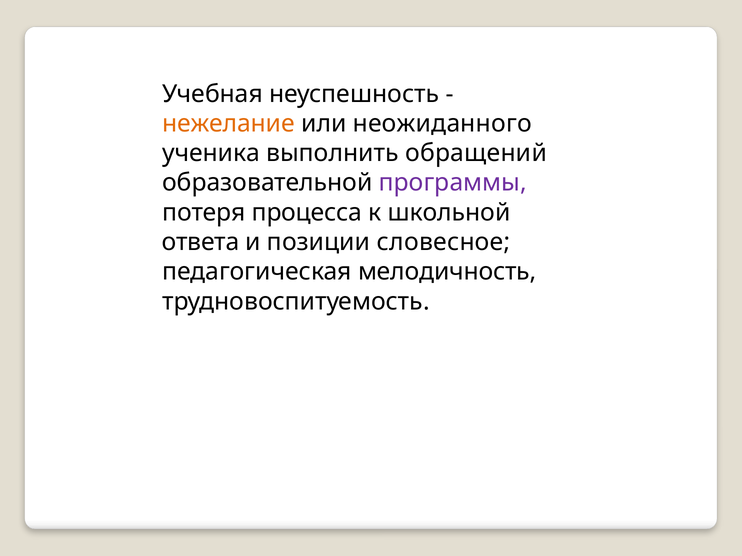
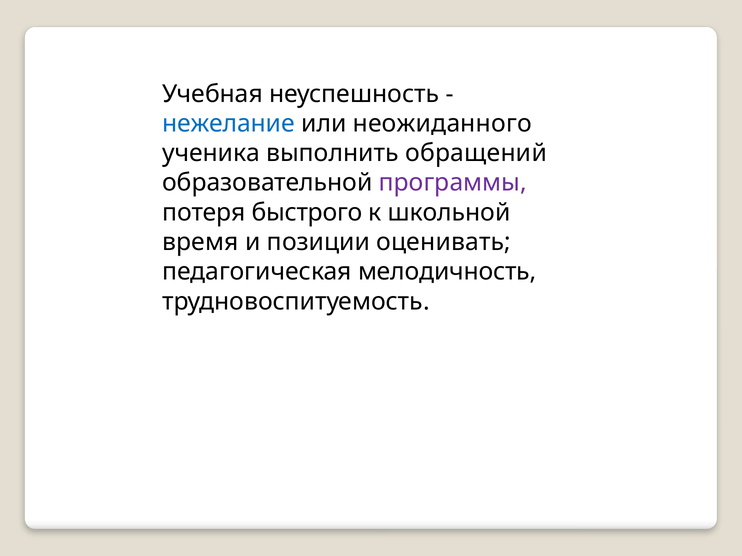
нежелание colour: orange -> blue
процесса: процесса -> быстрого
ответа: ответа -> время
словесное: словесное -> оценивать
